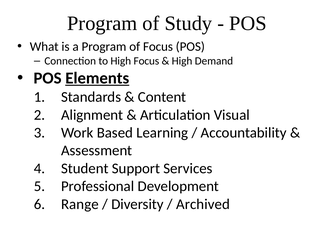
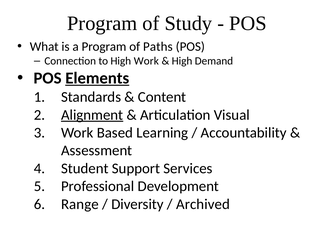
of Focus: Focus -> Paths
High Focus: Focus -> Work
Alignment underline: none -> present
